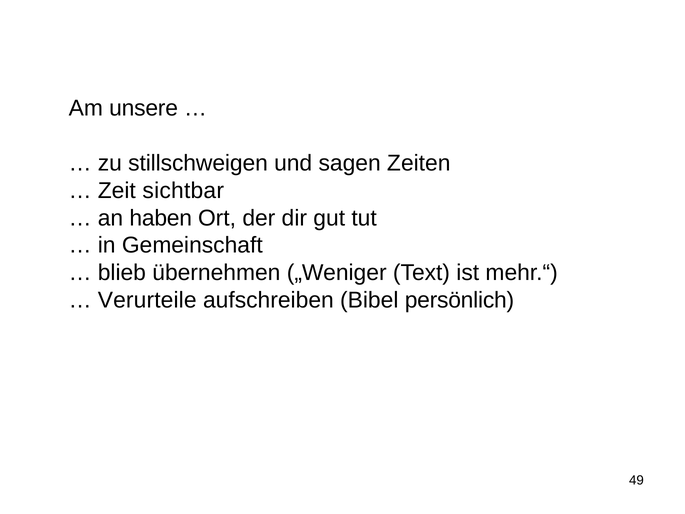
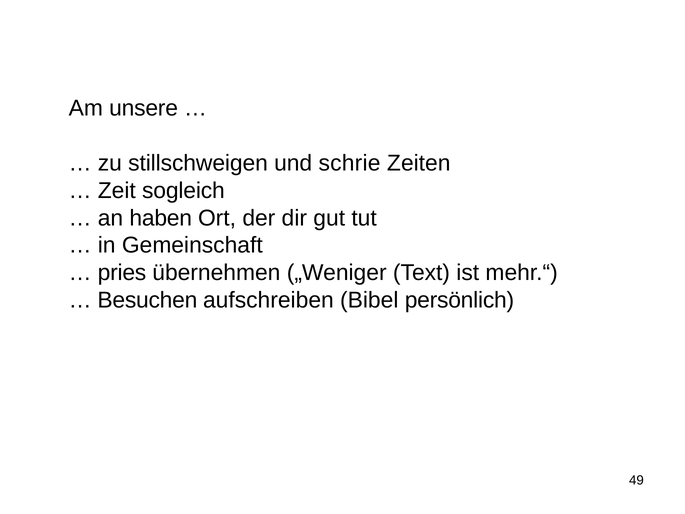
sagen: sagen -> schrie
sichtbar: sichtbar -> sogleich
blieb: blieb -> pries
Verurteile: Verurteile -> Besuchen
